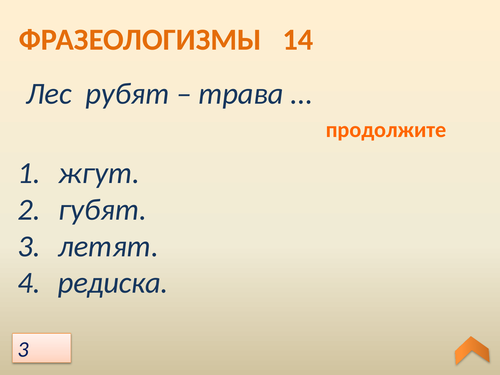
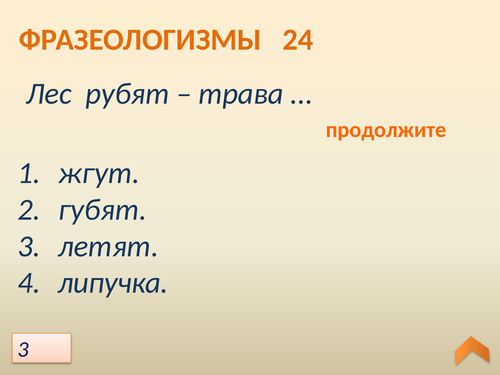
14: 14 -> 24
редиска: редиска -> липучка
